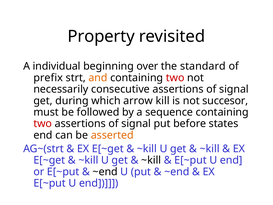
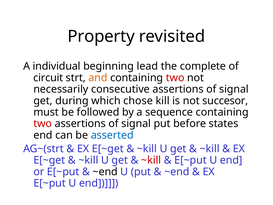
over: over -> lead
standard: standard -> complete
prefix: prefix -> circuit
arrow: arrow -> chose
asserted colour: orange -> blue
~kill at (151, 160) colour: black -> red
